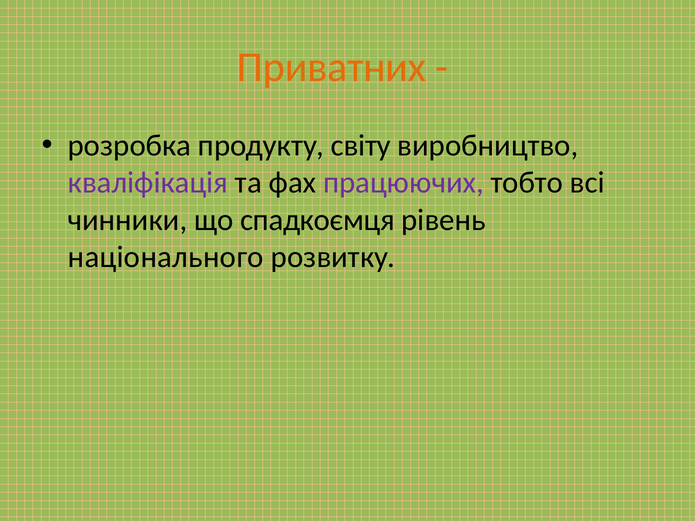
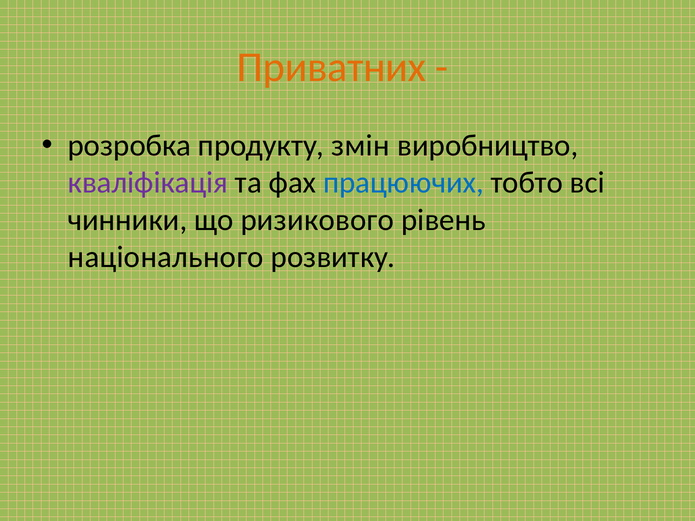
світу: світу -> змін
працюючих colour: purple -> blue
спадкоємця: спадкоємця -> ризикового
